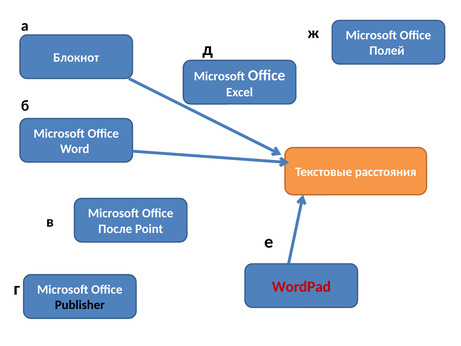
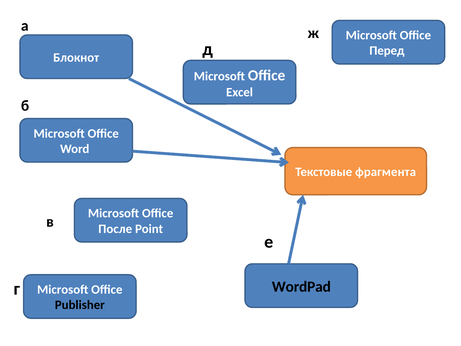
Полей: Полей -> Перед
расстояния: расстояния -> фрагмента
WordPad colour: red -> black
